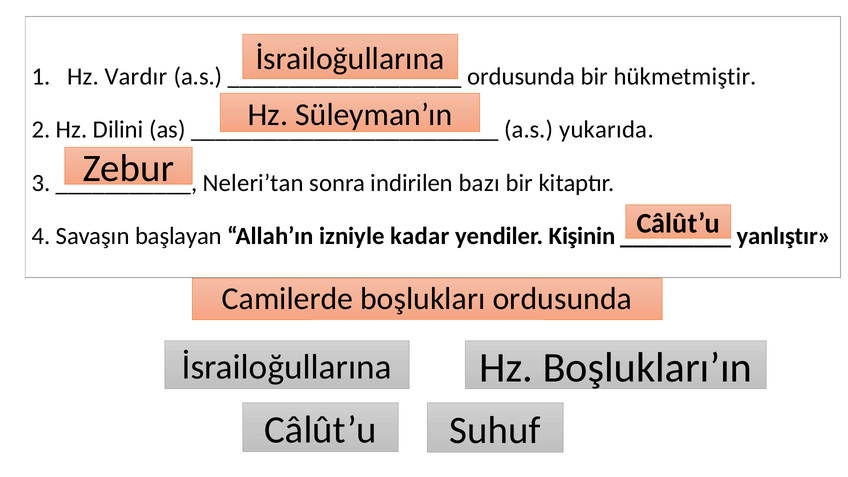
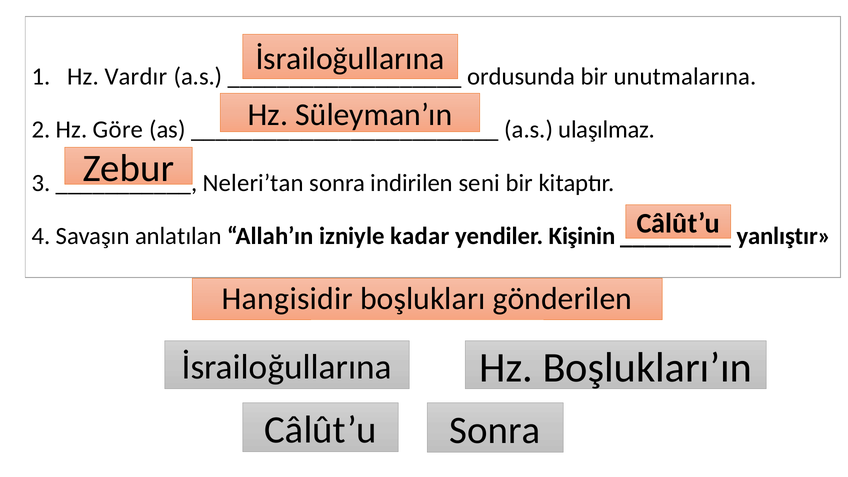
hükmetmiştir: hükmetmiştir -> unutmalarına
Dilini: Dilini -> Göre
yukarıda: yukarıda -> ulaşılmaz
bazı: bazı -> seni
başlayan: başlayan -> anlatılan
Camilerde: Camilerde -> Hangisidir
boşlukları ordusunda: ordusunda -> gönderilen
Câlût’u Suhuf: Suhuf -> Sonra
